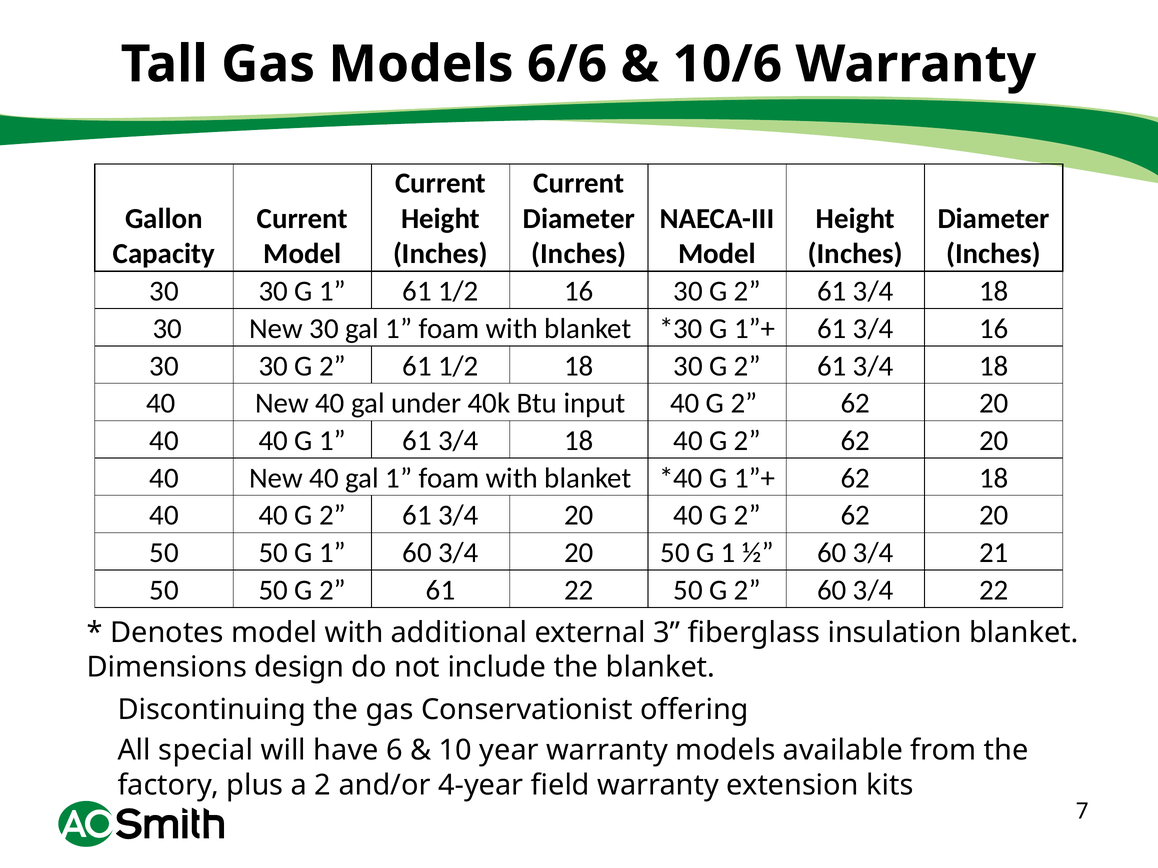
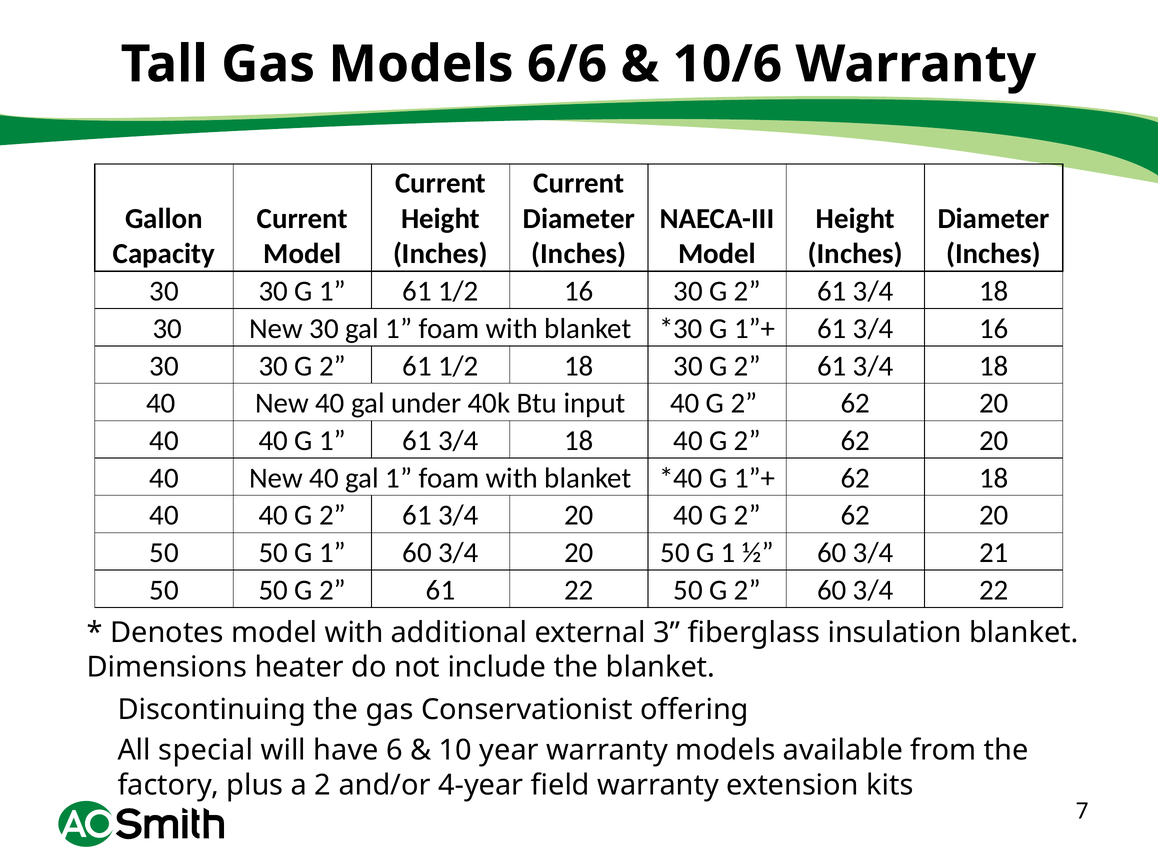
design: design -> heater
